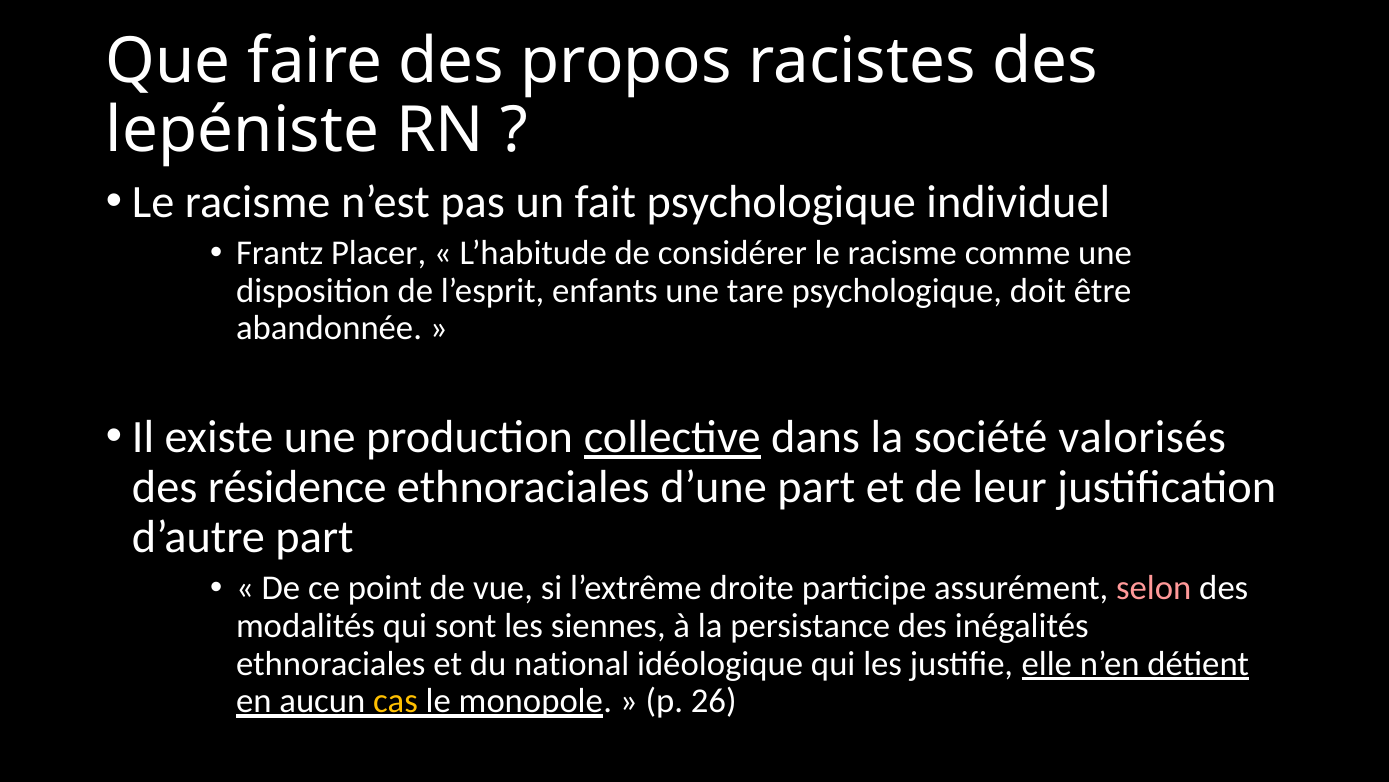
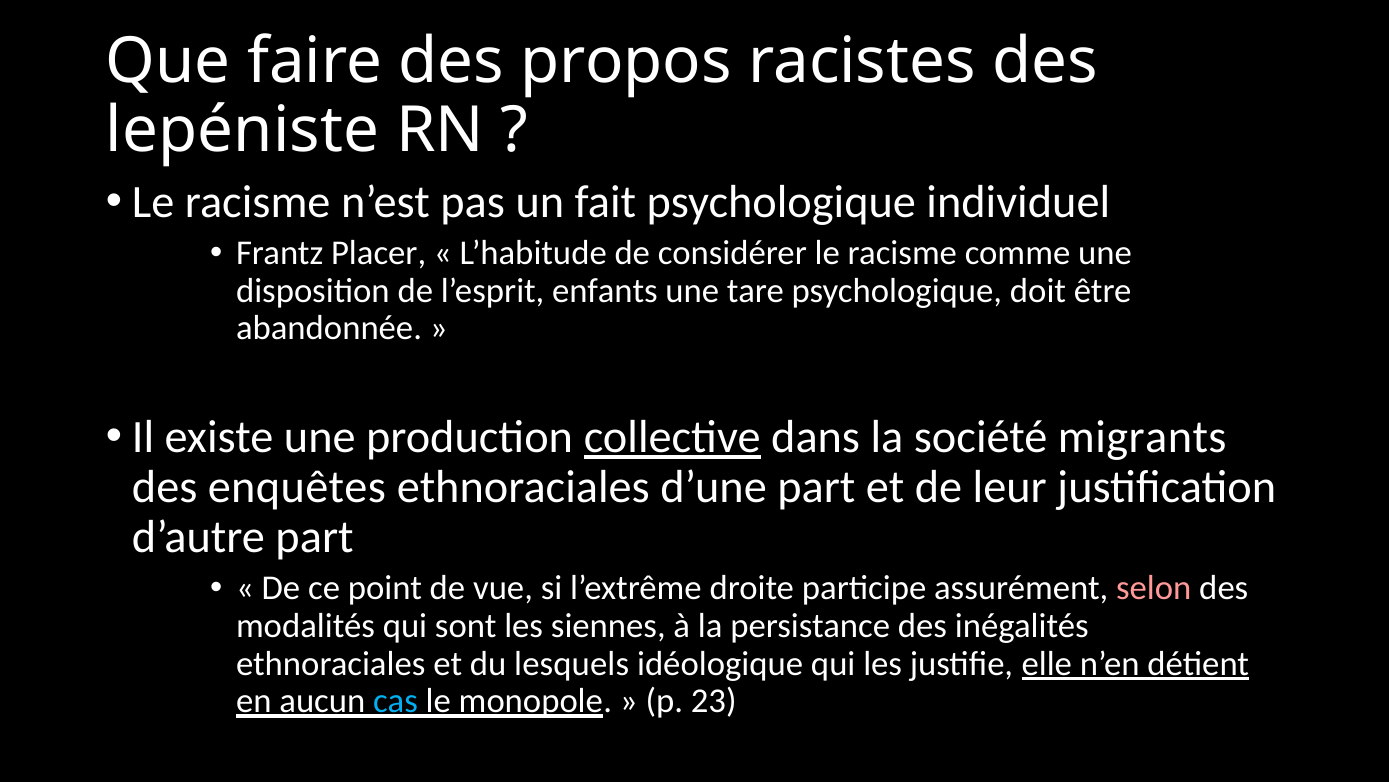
valorisés: valorisés -> migrants
résidence: résidence -> enquêtes
national: national -> lesquels
cas colour: yellow -> light blue
26: 26 -> 23
